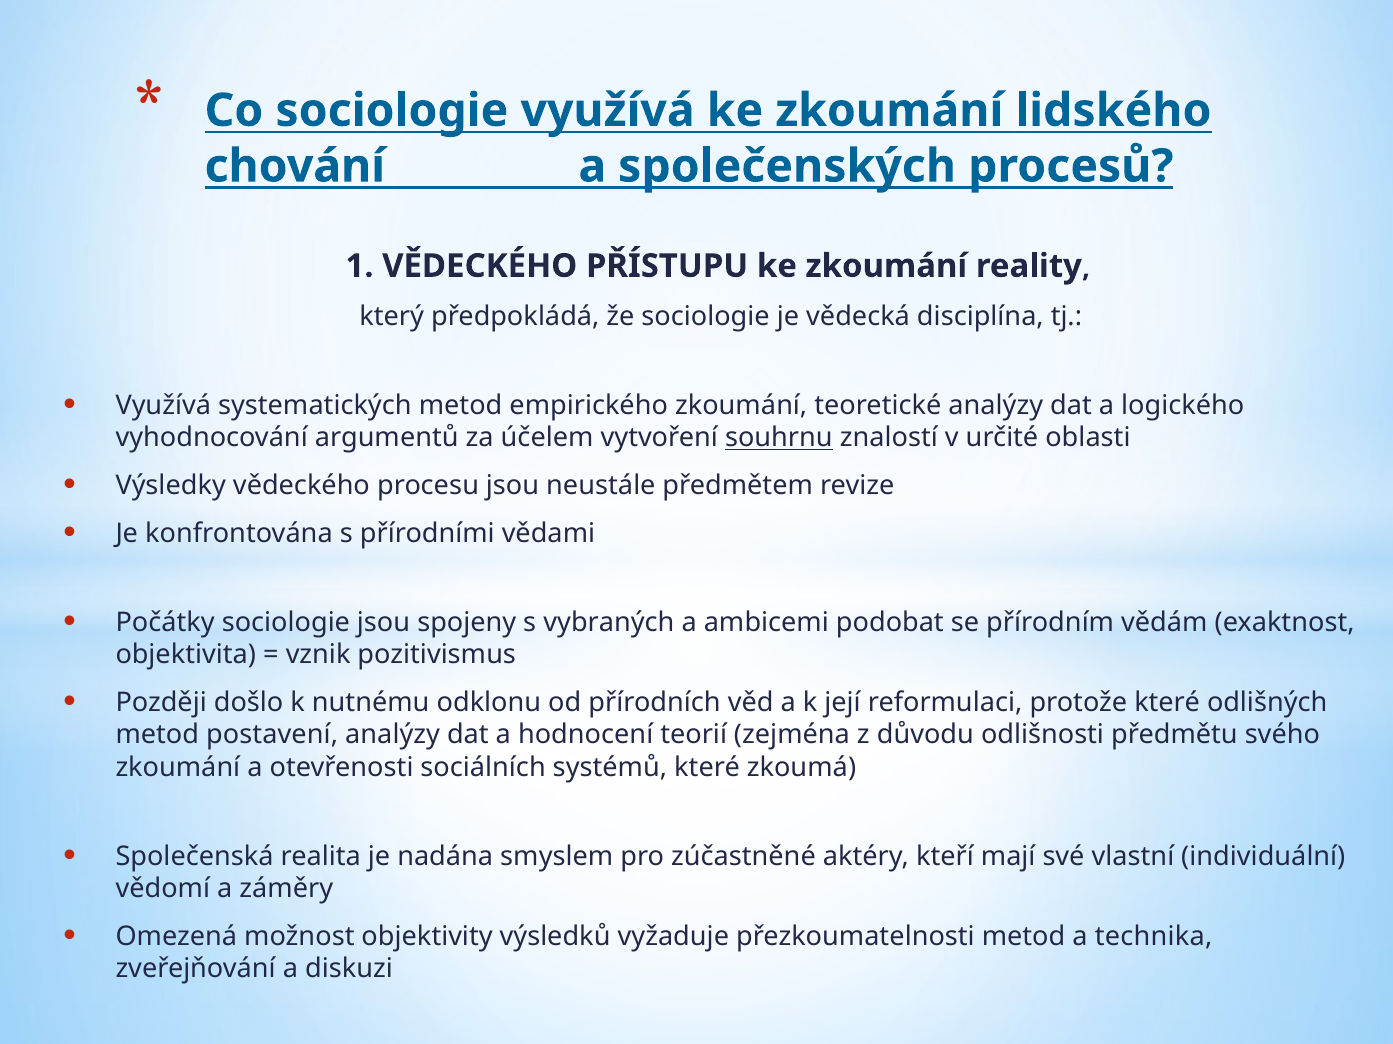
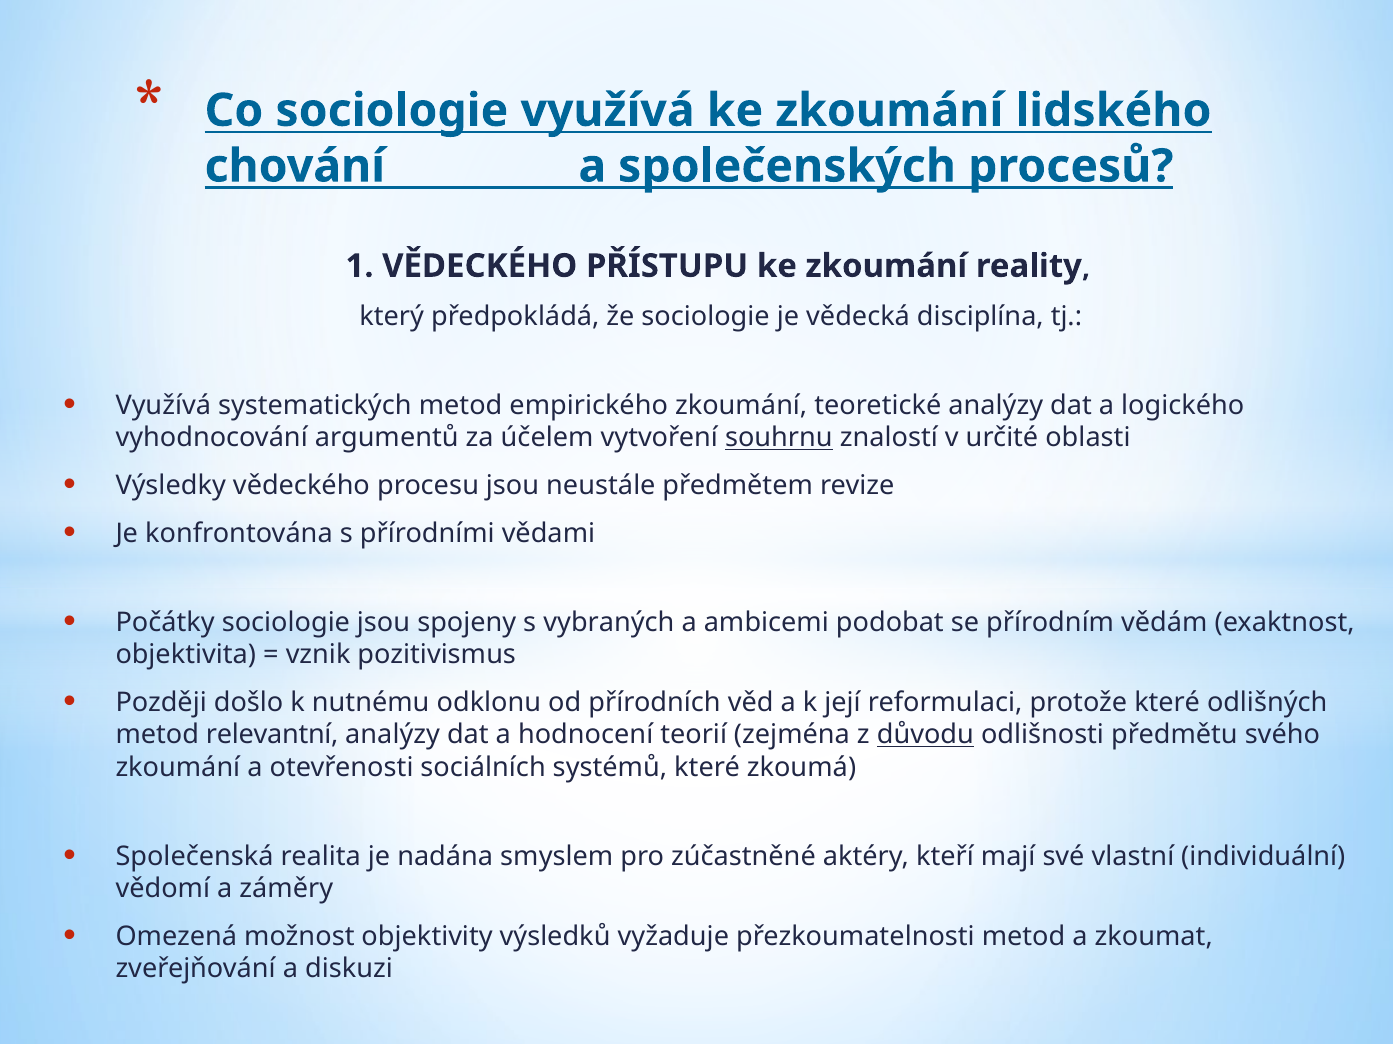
postavení: postavení -> relevantní
důvodu underline: none -> present
technika: technika -> zkoumat
